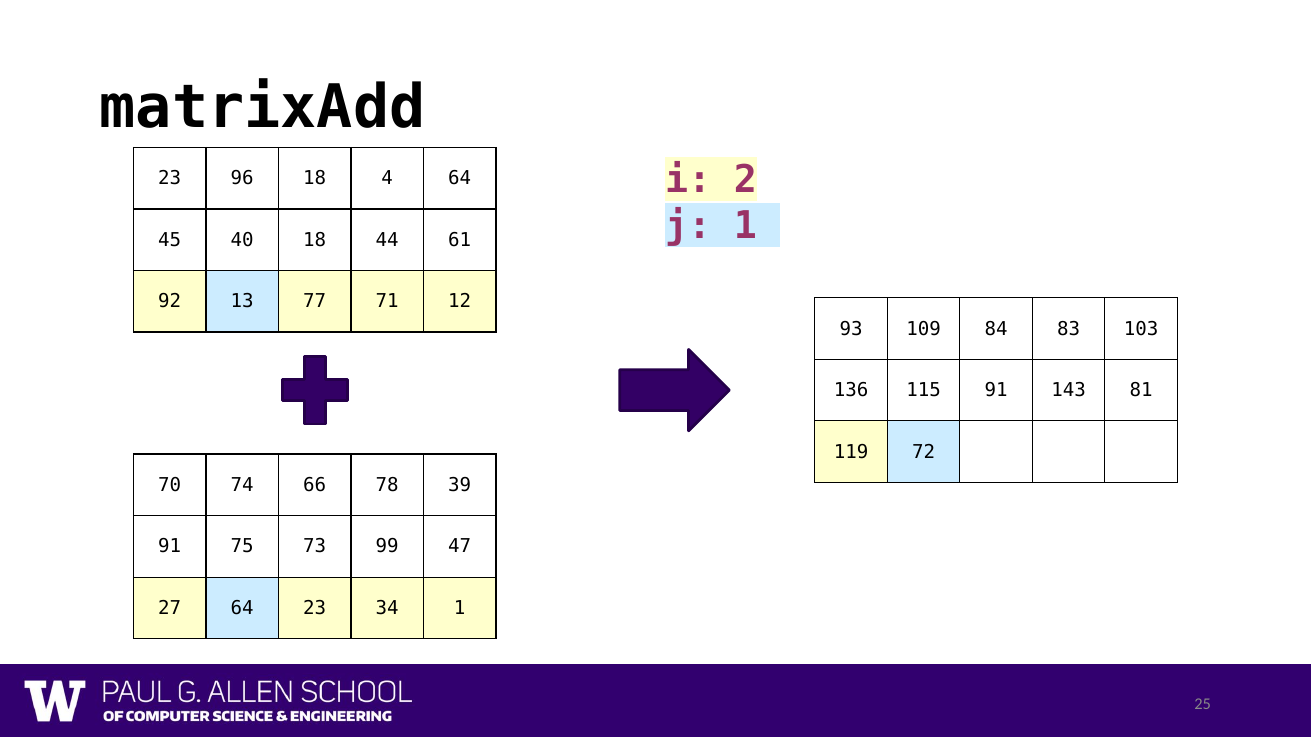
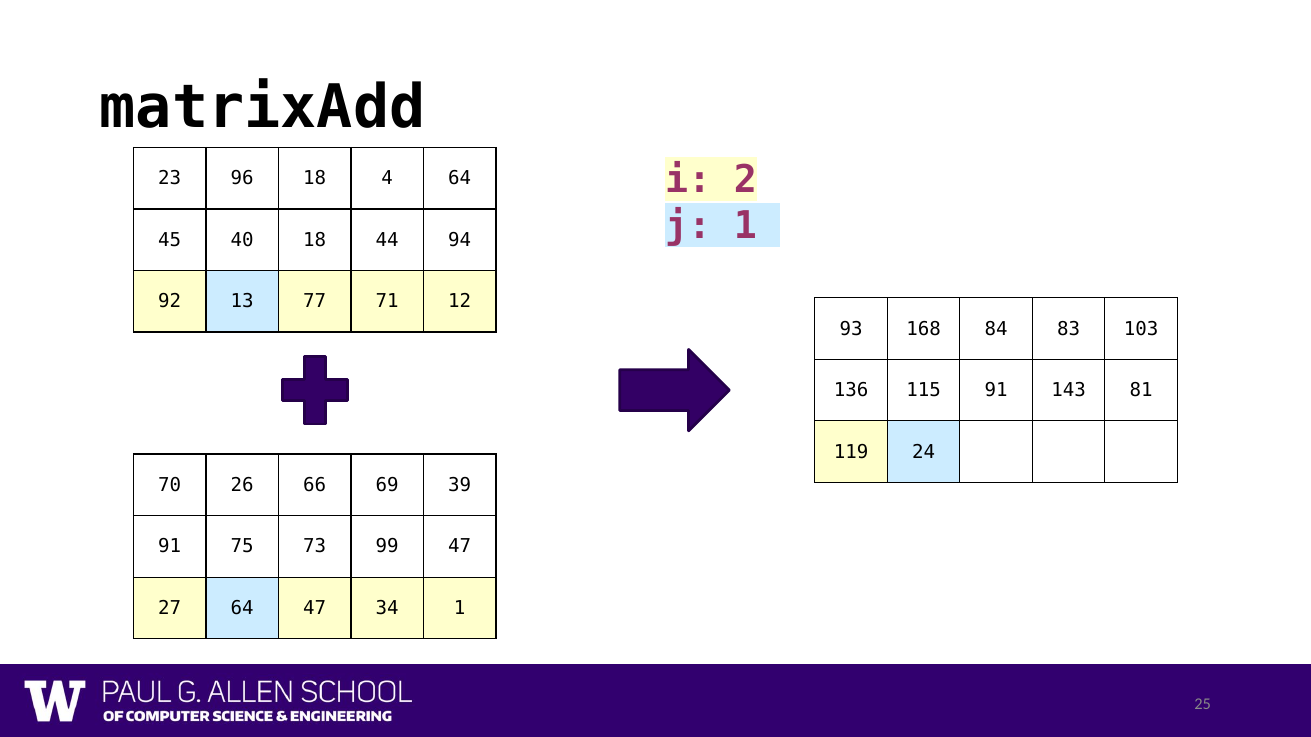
61: 61 -> 94
109: 109 -> 168
72: 72 -> 24
74: 74 -> 26
78: 78 -> 69
64 23: 23 -> 47
